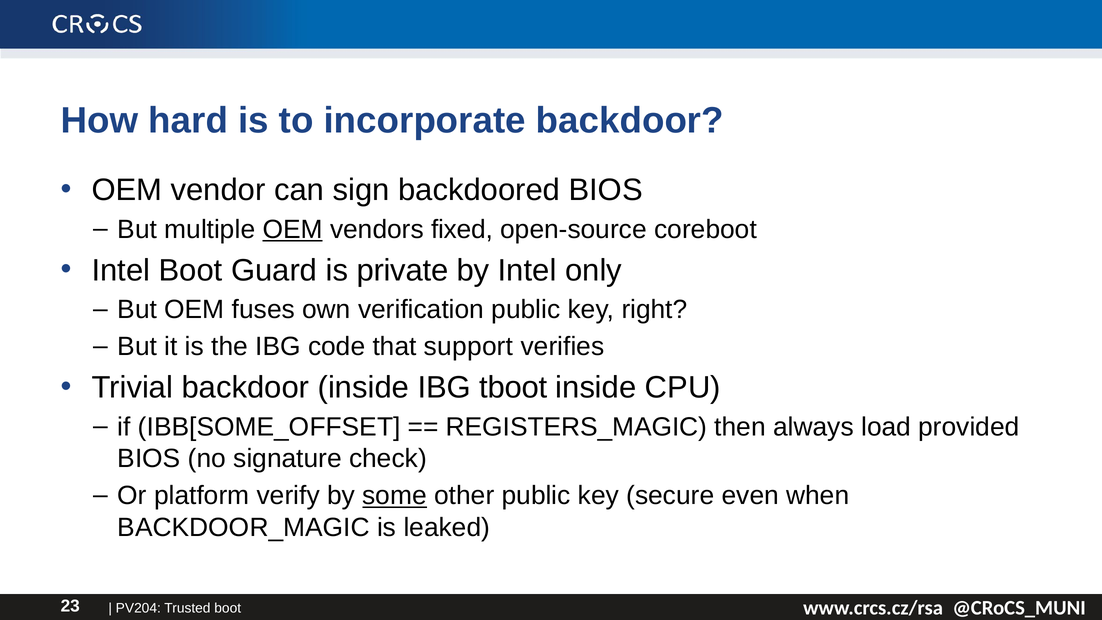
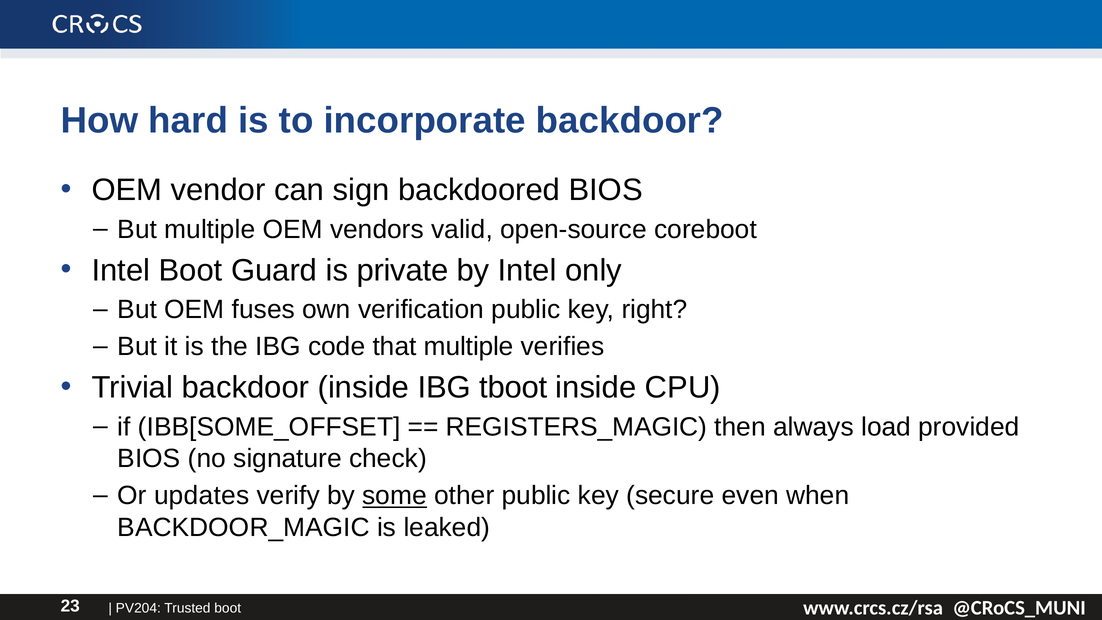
OEM at (293, 229) underline: present -> none
fixed: fixed -> valid
that support: support -> multiple
platform: platform -> updates
